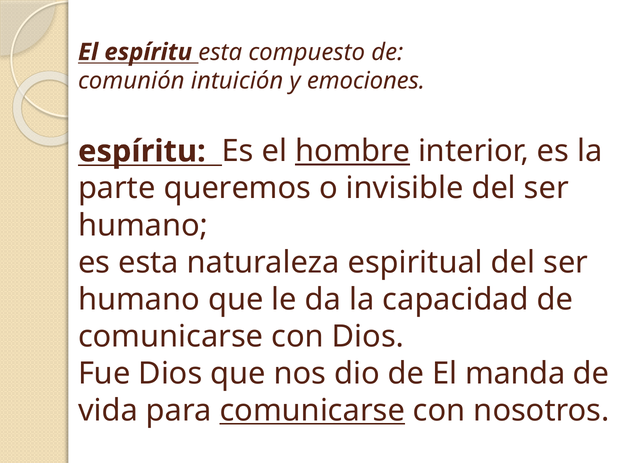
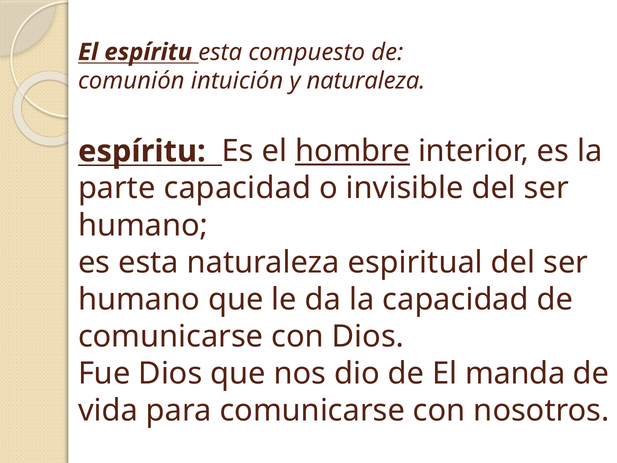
y emociones: emociones -> naturaleza
parte queremos: queremos -> capacidad
comunicarse at (312, 410) underline: present -> none
